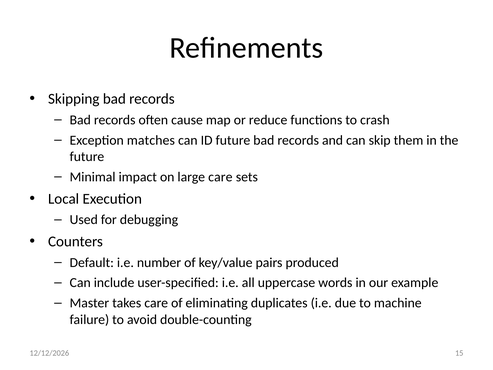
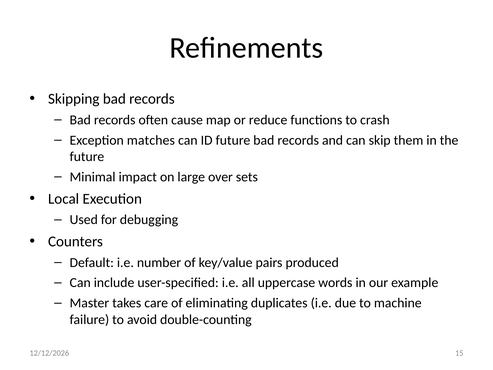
large care: care -> over
